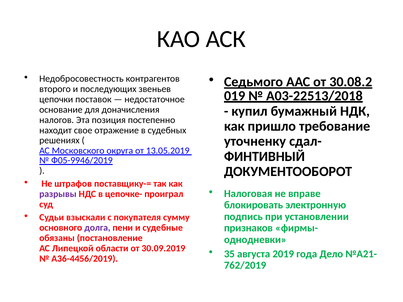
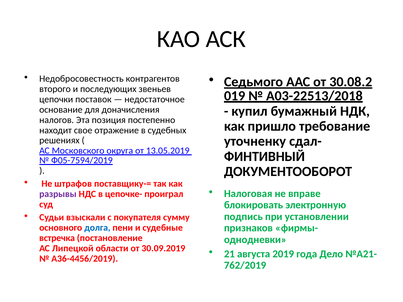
Ф05-9946/2019: Ф05-9946/2019 -> Ф05-7594/2019
долга colour: purple -> blue
обязаны: обязаны -> встречка
35: 35 -> 21
